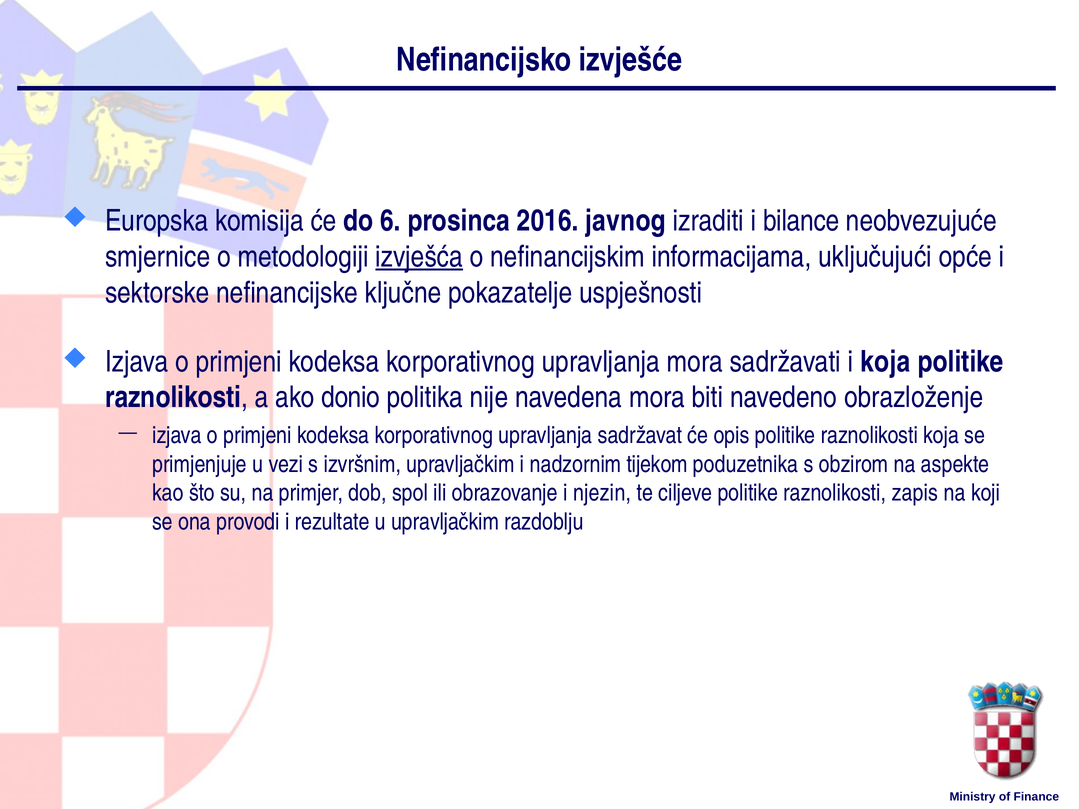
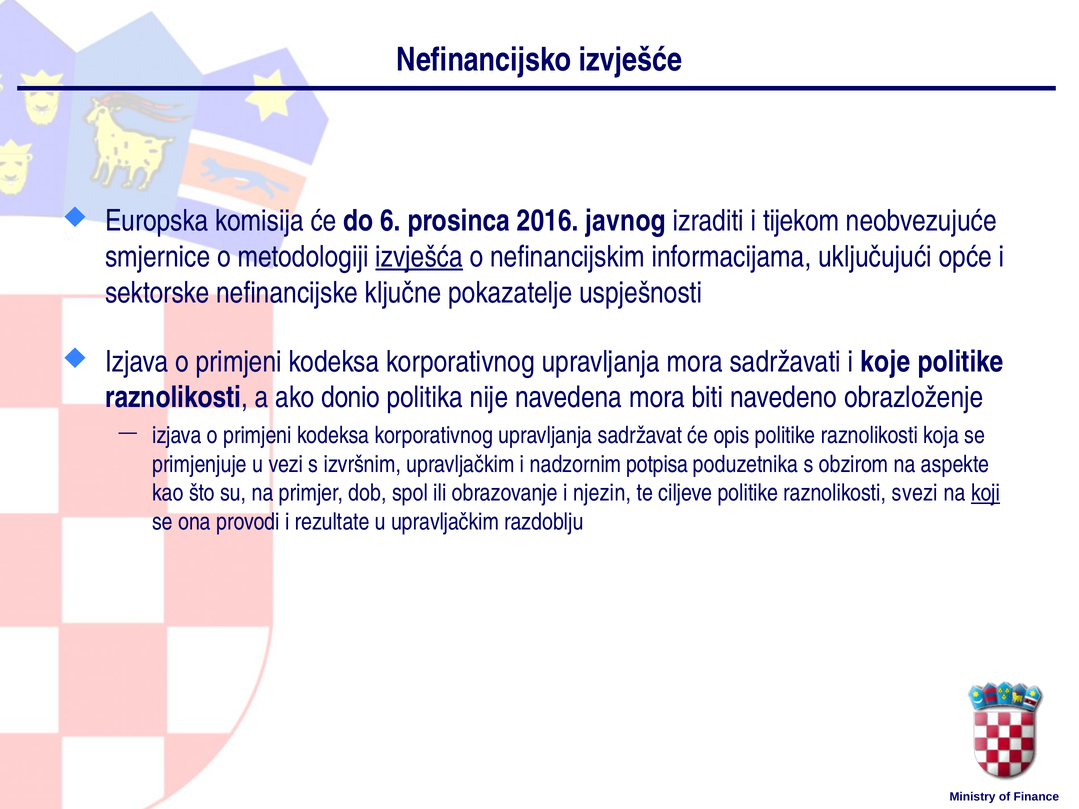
bilance: bilance -> tijekom
i koja: koja -> koje
tijekom: tijekom -> potpisa
zapis: zapis -> svezi
koji underline: none -> present
